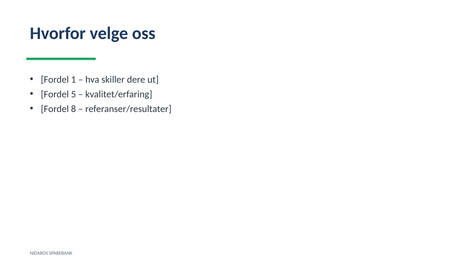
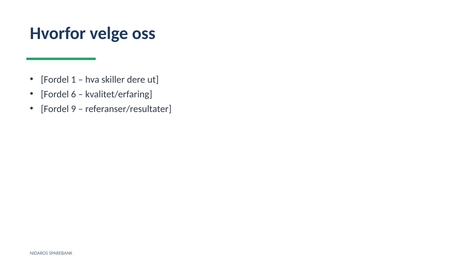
5: 5 -> 6
8: 8 -> 9
